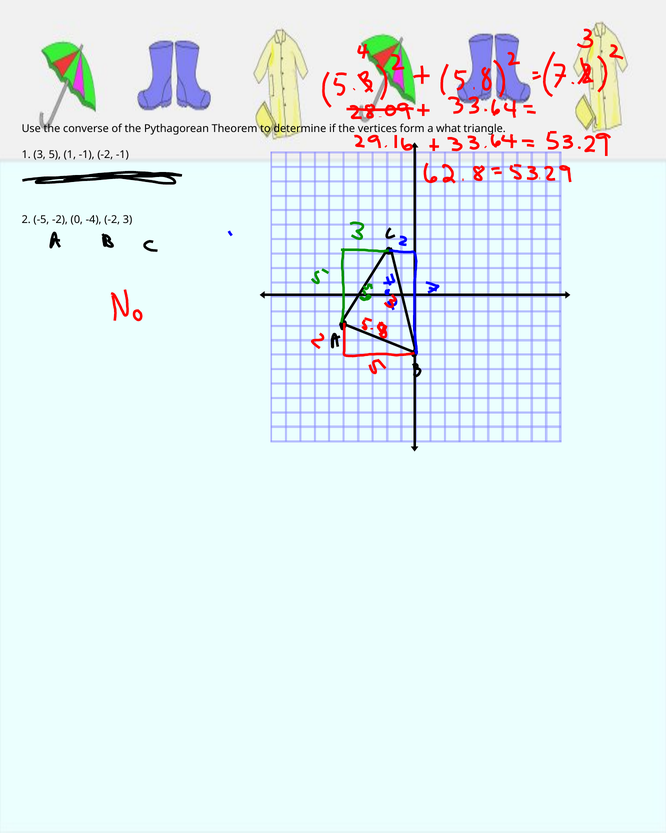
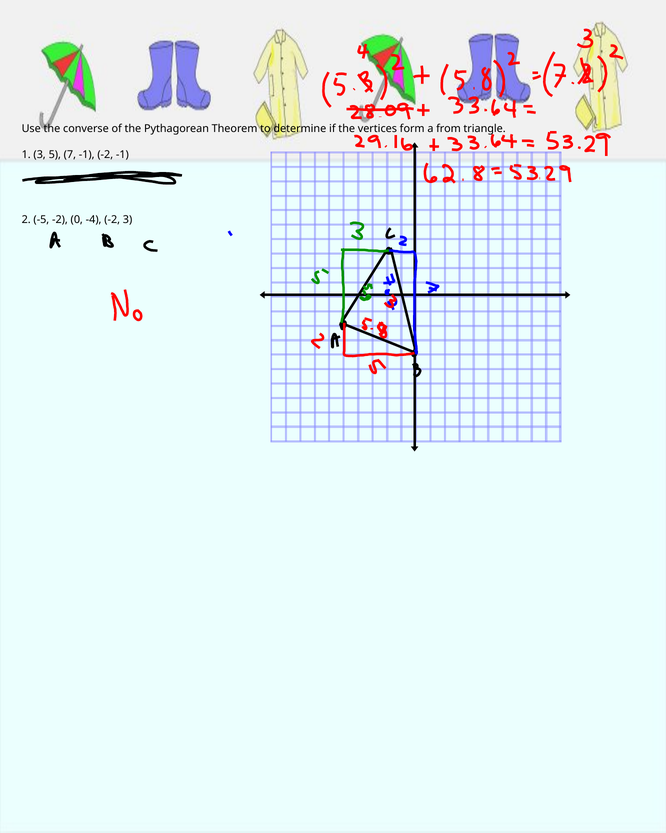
what: what -> from
5 1: 1 -> 7
